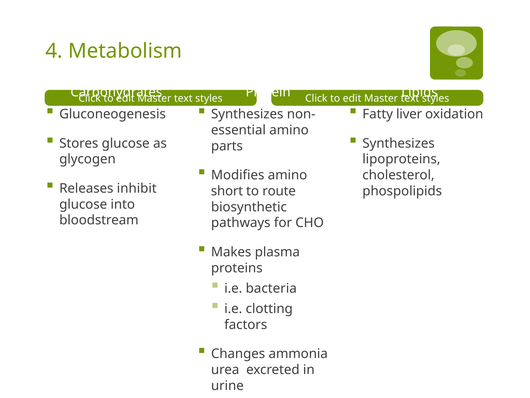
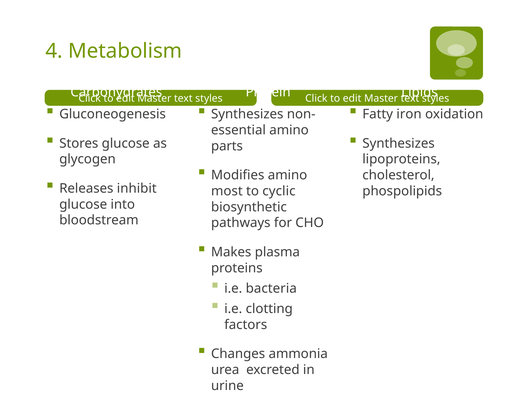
liver: liver -> iron
short: short -> most
route: route -> cyclic
